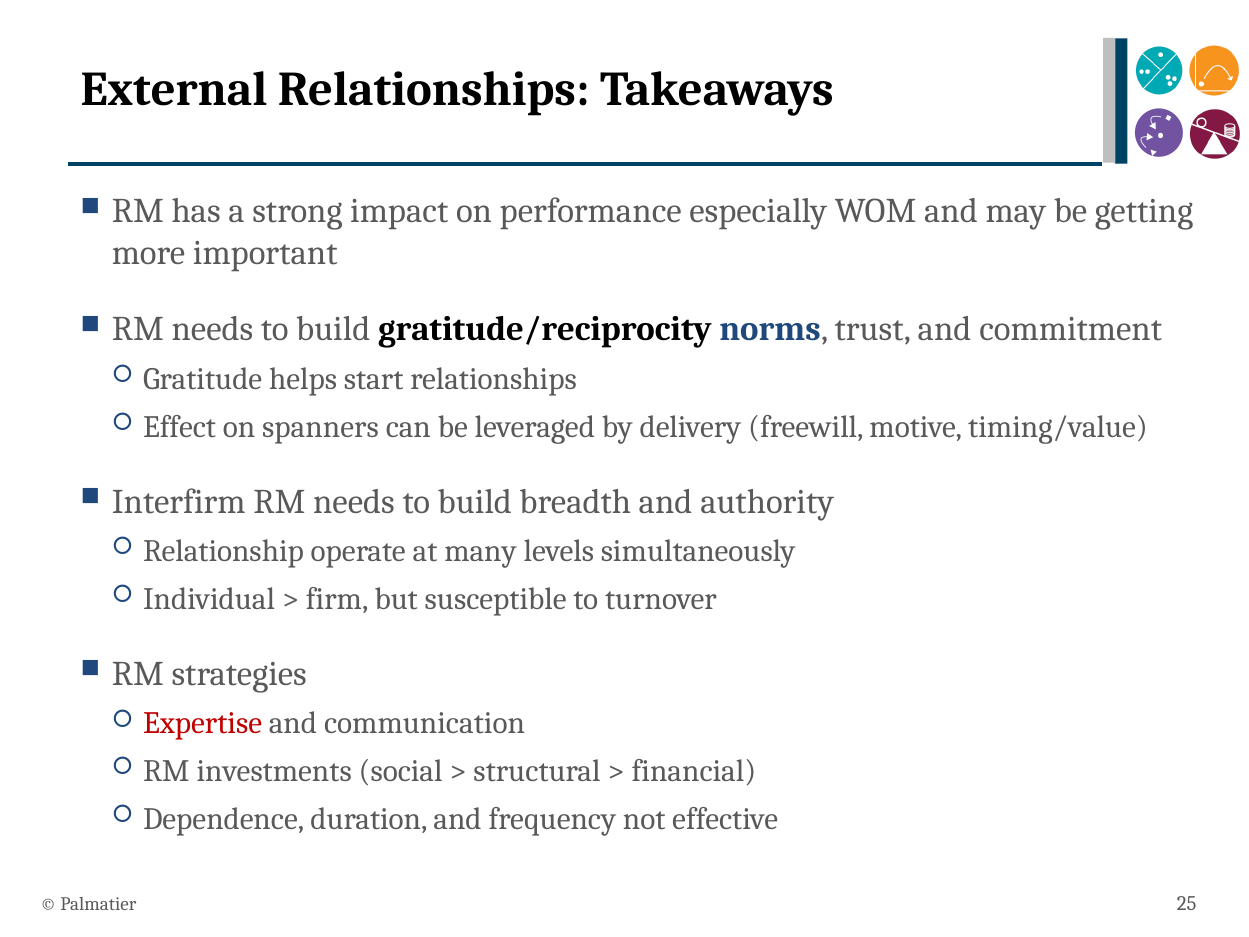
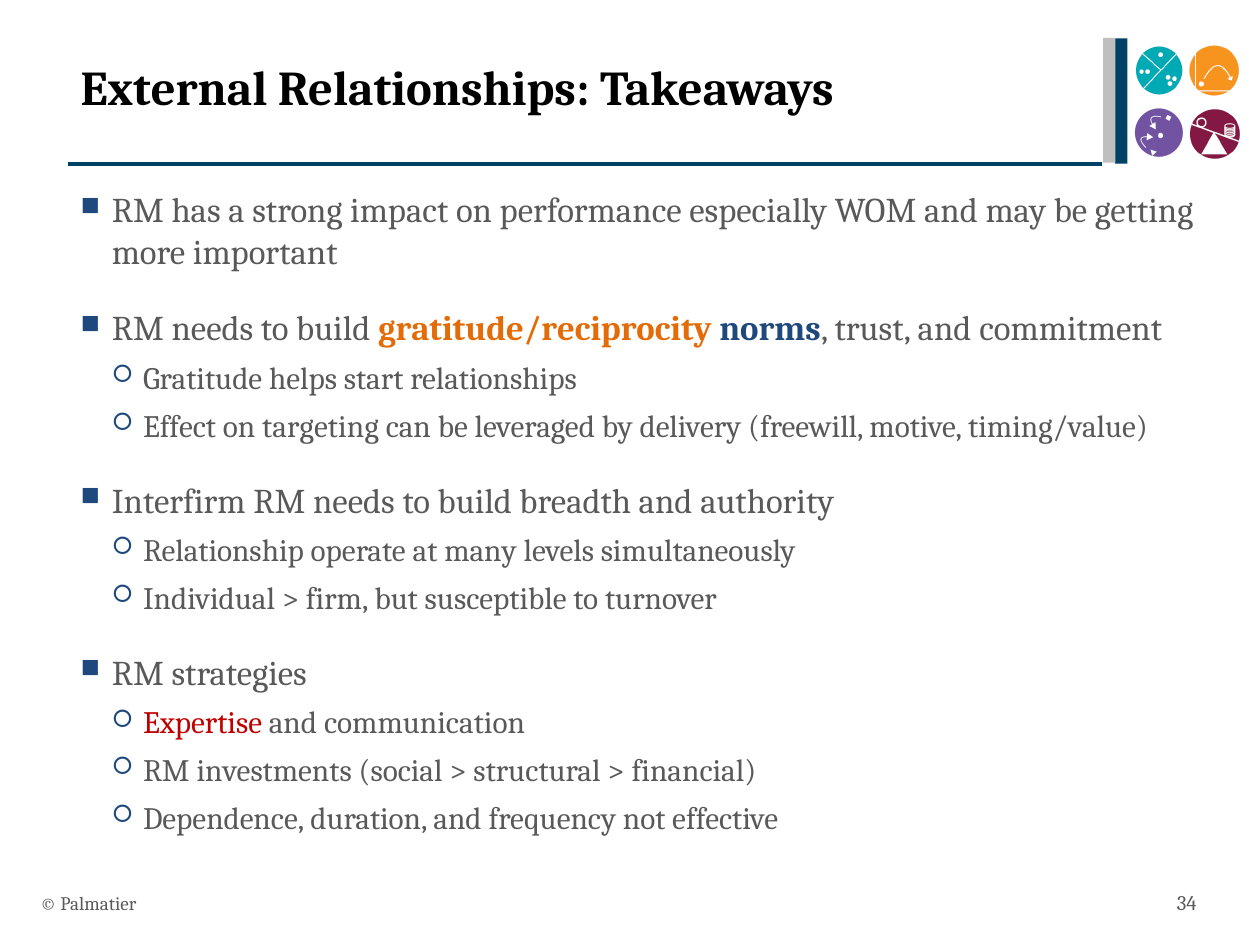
gratitude/reciprocity colour: black -> orange
spanners: spanners -> targeting
25: 25 -> 34
